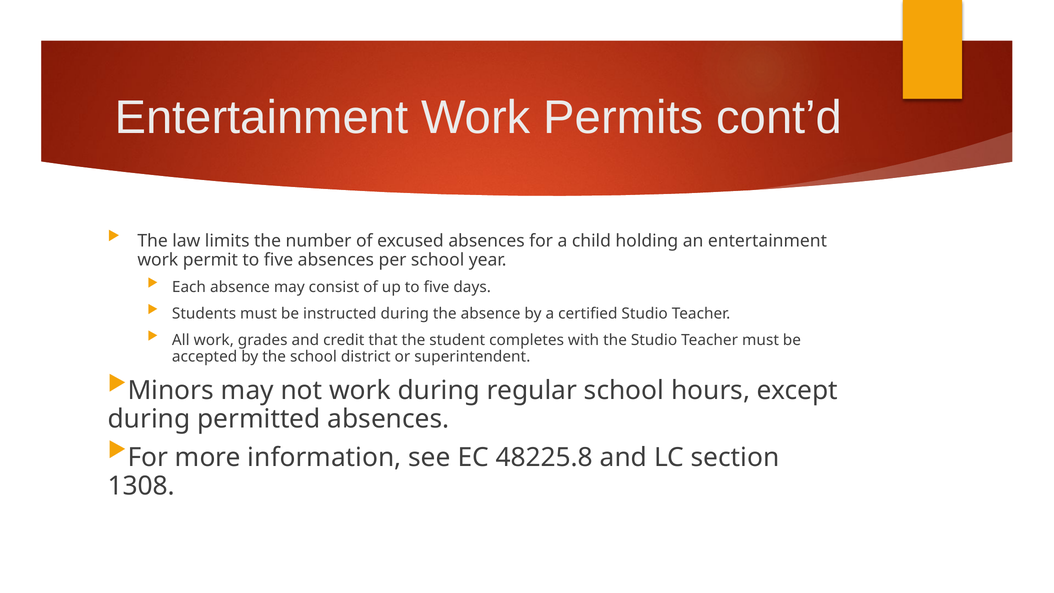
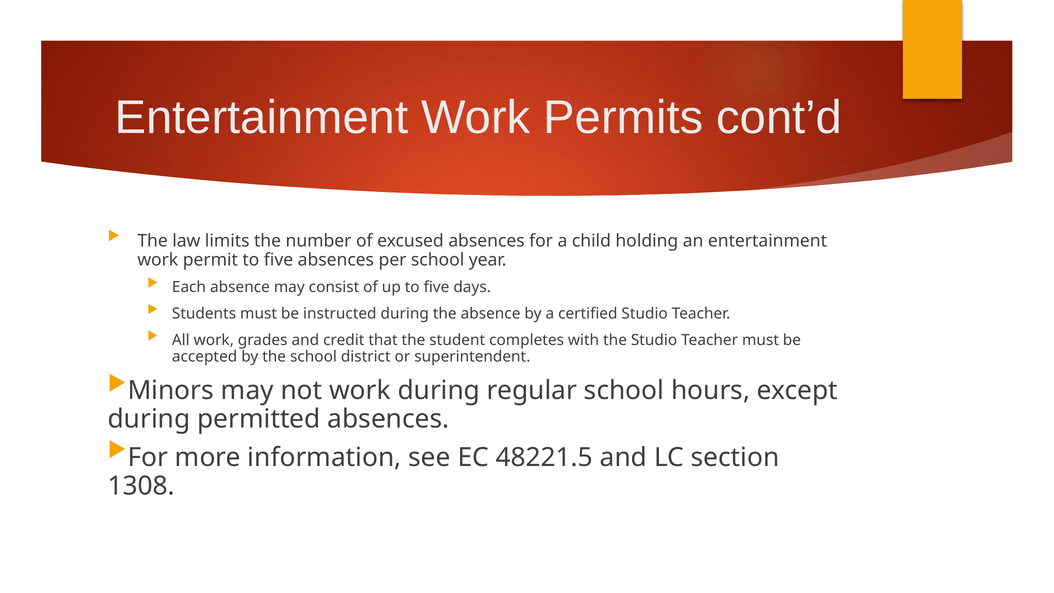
48225.8: 48225.8 -> 48221.5
